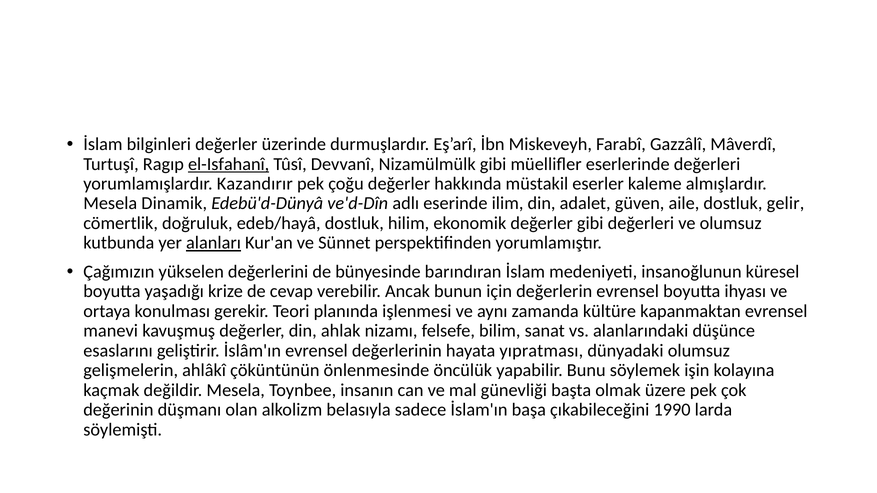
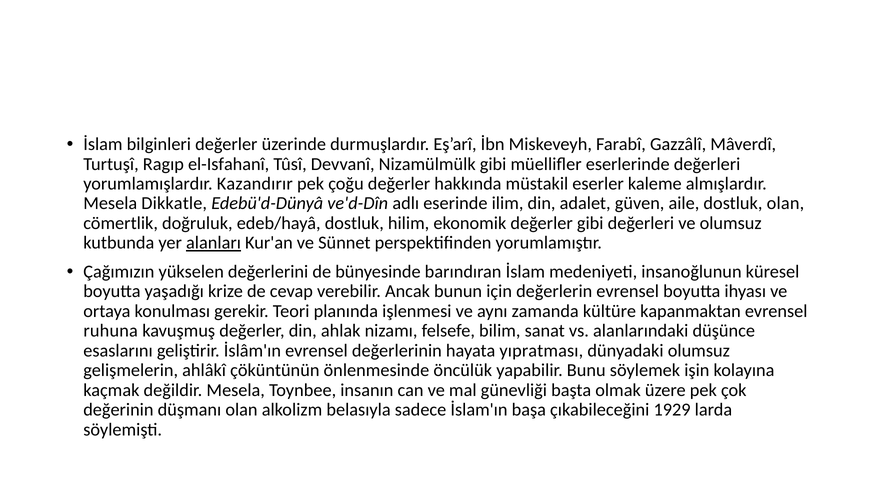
el-Isfahanî underline: present -> none
Dinamik: Dinamik -> Dikkatle
dostluk gelir: gelir -> olan
manevi: manevi -> ruhuna
1990: 1990 -> 1929
